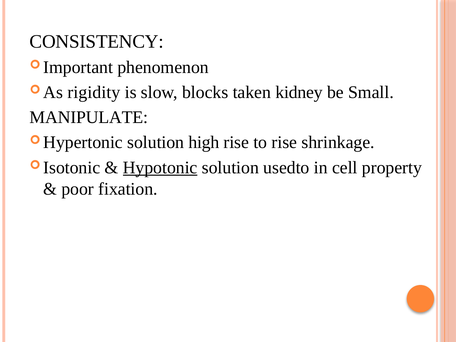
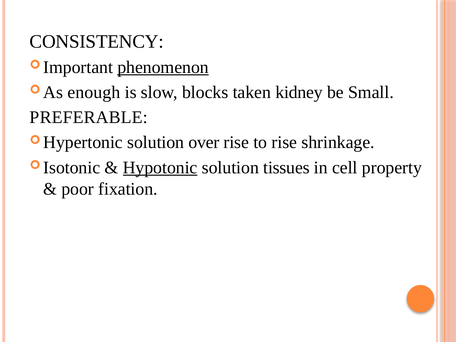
phenomenon underline: none -> present
rigidity: rigidity -> enough
MANIPULATE: MANIPULATE -> PREFERABLE
high: high -> over
usedto: usedto -> tissues
